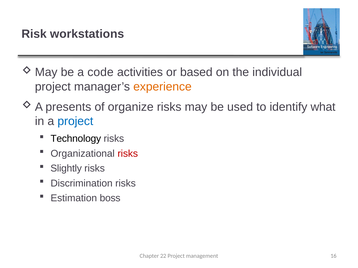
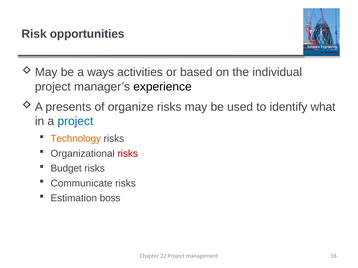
workstations: workstations -> opportunities
code: code -> ways
experience colour: orange -> black
Technology colour: black -> orange
Slightly: Slightly -> Budget
Discrimination: Discrimination -> Communicate
